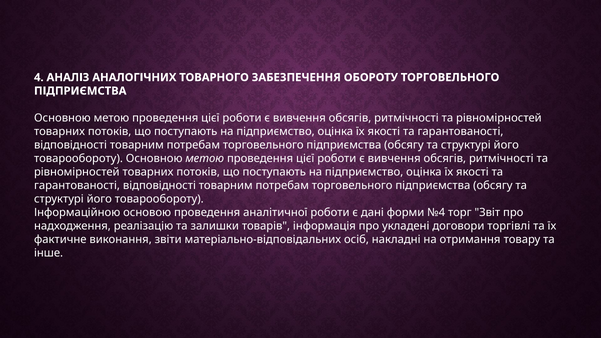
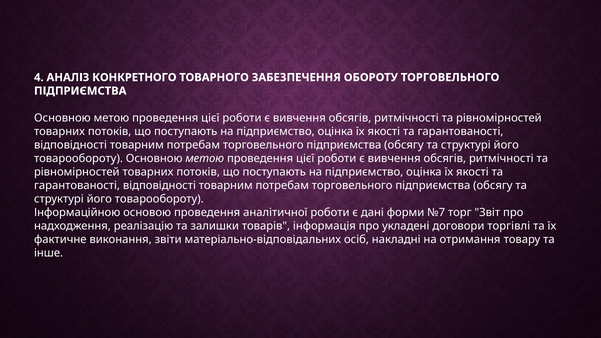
АНАЛОГІЧНИХ: АНАЛОГІЧНИХ -> КОНКРЕТНОГО
№4: №4 -> №7
